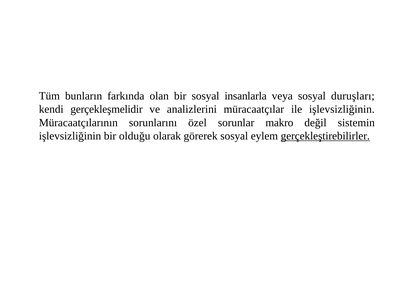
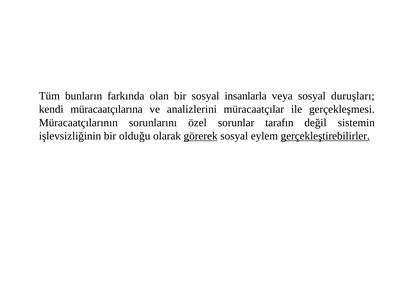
gerçekleşmelidir: gerçekleşmelidir -> müracaatçılarına
ile işlevsizliğinin: işlevsizliğinin -> gerçekleşmesi
makro: makro -> tarafın
görerek underline: none -> present
